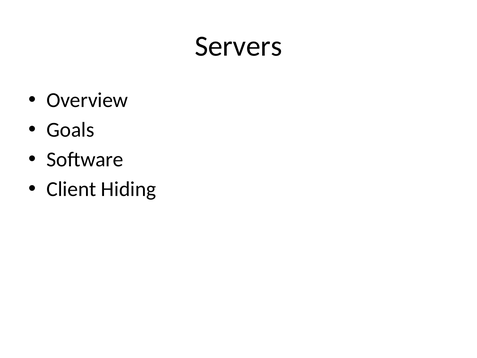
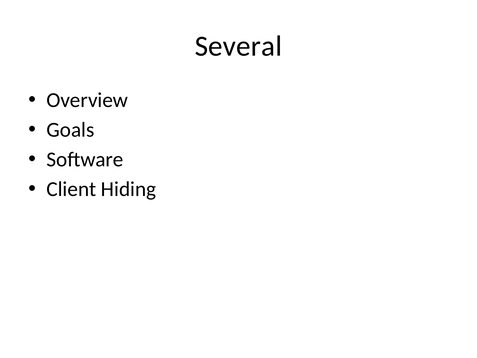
Servers: Servers -> Several
